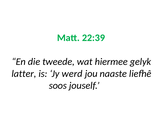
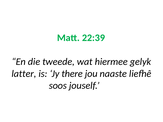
werd: werd -> there
